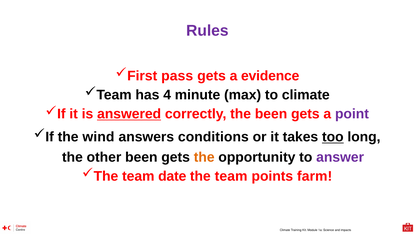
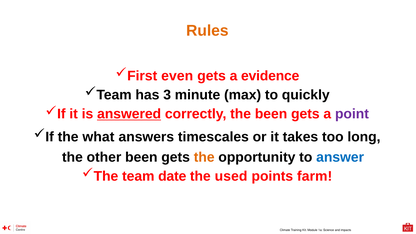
Rules colour: purple -> orange
pass: pass -> even
4: 4 -> 3
to climate: climate -> quickly
wind: wind -> what
conditions: conditions -> timescales
too underline: present -> none
answer colour: purple -> blue
the team: team -> used
